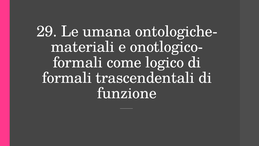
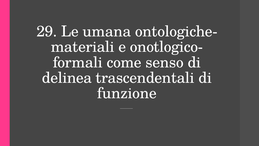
logico: logico -> senso
formali at (67, 78): formali -> delinea
